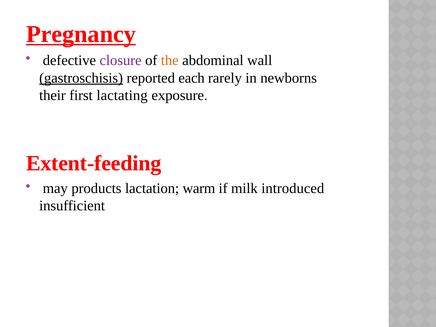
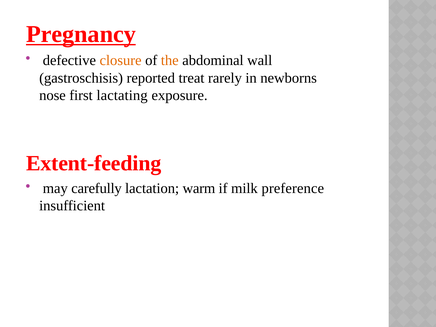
closure colour: purple -> orange
gastroschisis underline: present -> none
each: each -> treat
their: their -> nose
products: products -> carefully
introduced: introduced -> preference
